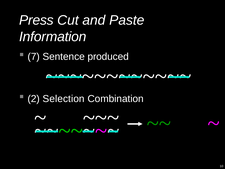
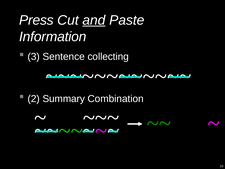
and underline: none -> present
7: 7 -> 3
produced: produced -> collecting
Selection: Selection -> Summary
